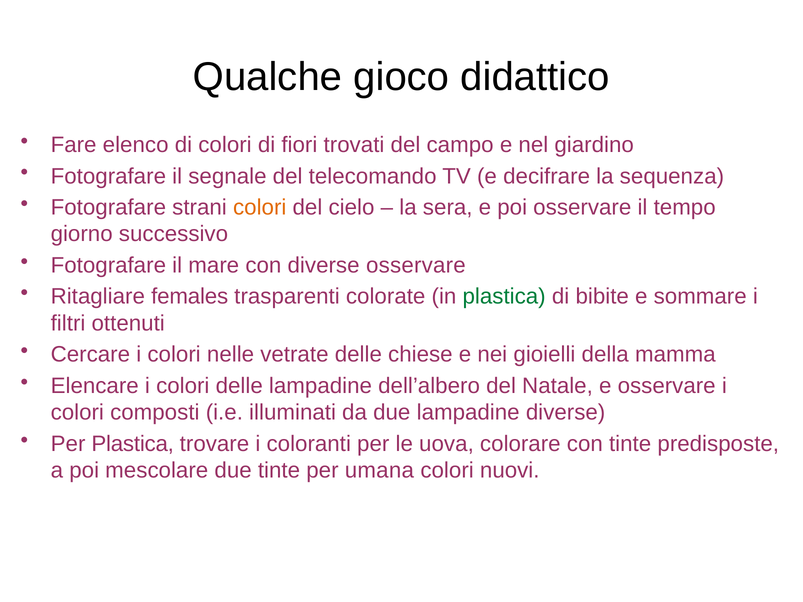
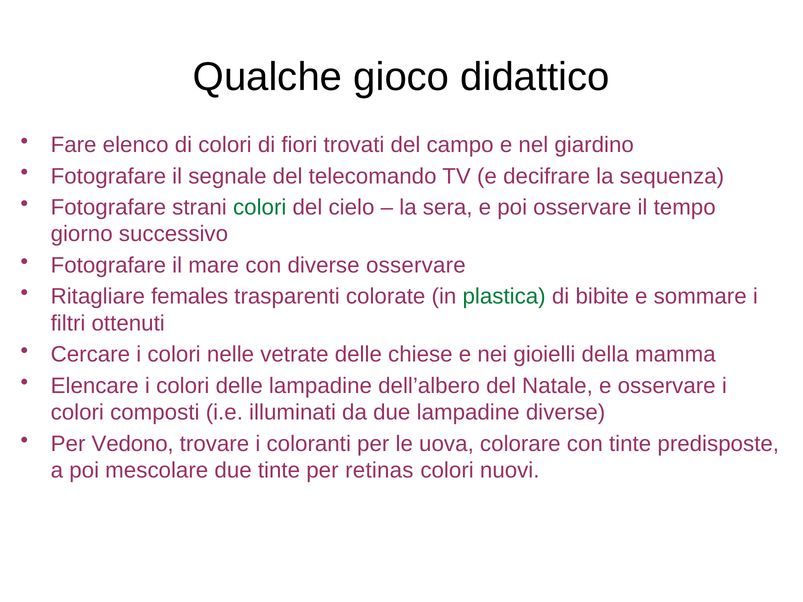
colori at (260, 207) colour: orange -> green
Per Plastica: Plastica -> Vedono
umana: umana -> retinas
